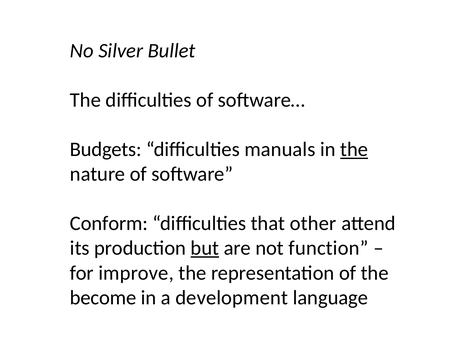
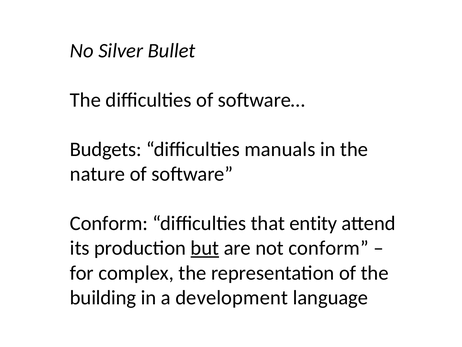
the at (354, 149) underline: present -> none
other: other -> entity
not function: function -> conform
improve: improve -> complex
become: become -> building
